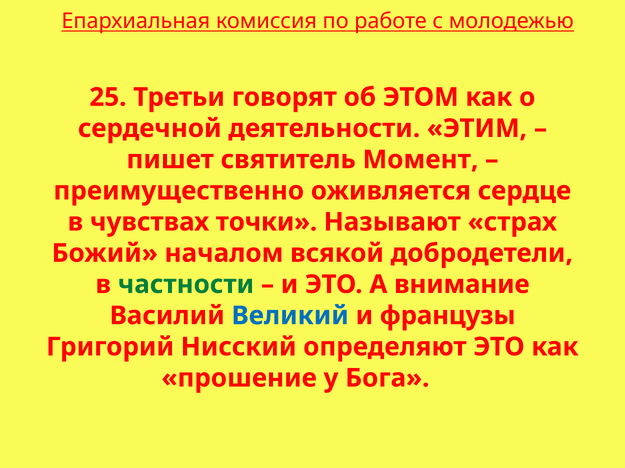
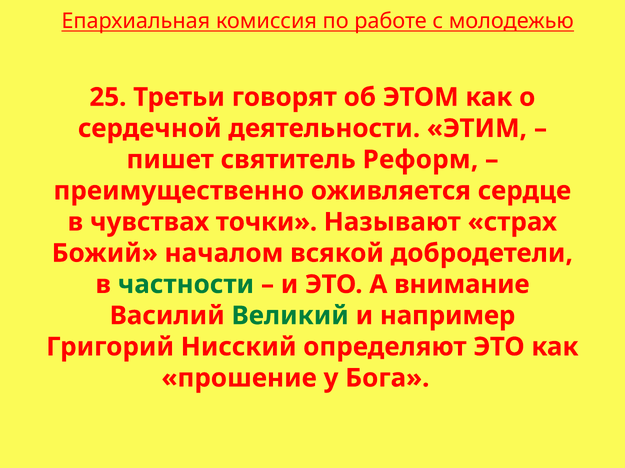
Момент: Момент -> Реформ
Великий colour: blue -> green
французы: французы -> например
